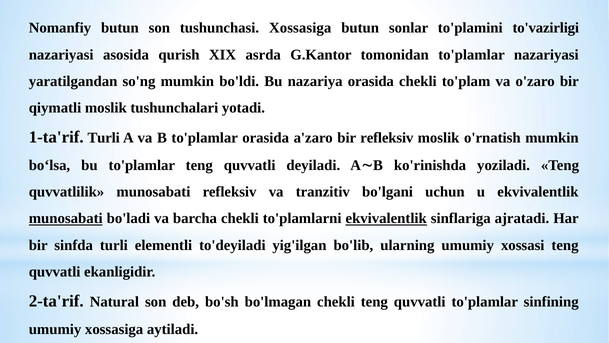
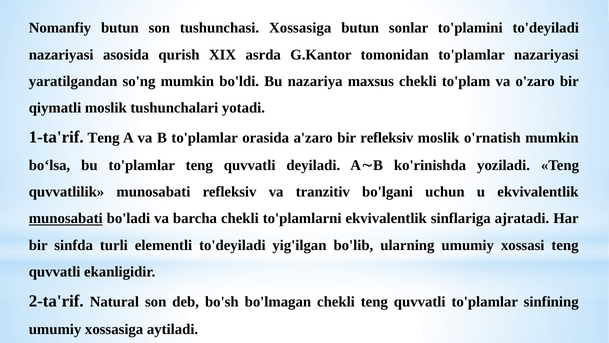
to'plamini to'vazirligi: to'vazirligi -> to'deyiladi
nazariya orasida: orasida -> maxsus
1-ta'rif Turli: Turli -> Teng
ekvivalentlik at (386, 218) underline: present -> none
